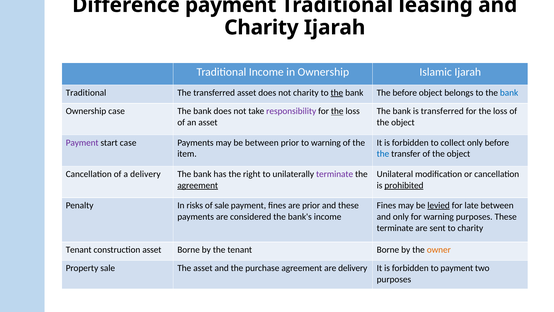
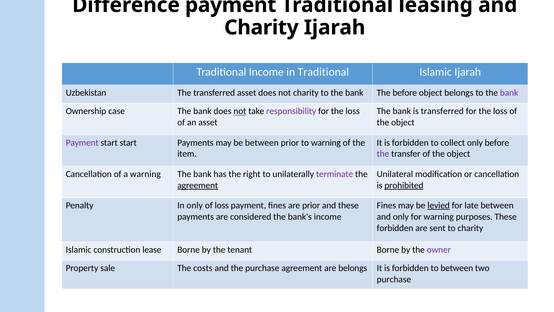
in Ownership: Ownership -> Traditional
Traditional at (86, 93): Traditional -> Uzbekistan
the at (337, 93) underline: present -> none
bank at (509, 93) colour: blue -> purple
not at (240, 111) underline: none -> present
the at (337, 111) underline: present -> none
start case: case -> start
the at (383, 154) colour: blue -> purple
a delivery: delivery -> warning
In risks: risks -> only
of sale: sale -> loss
terminate at (395, 228): terminate -> forbidden
Tenant at (79, 249): Tenant -> Islamic
construction asset: asset -> lease
owner colour: orange -> purple
The asset: asset -> costs
are delivery: delivery -> belongs
to payment: payment -> between
purposes at (394, 279): purposes -> purchase
